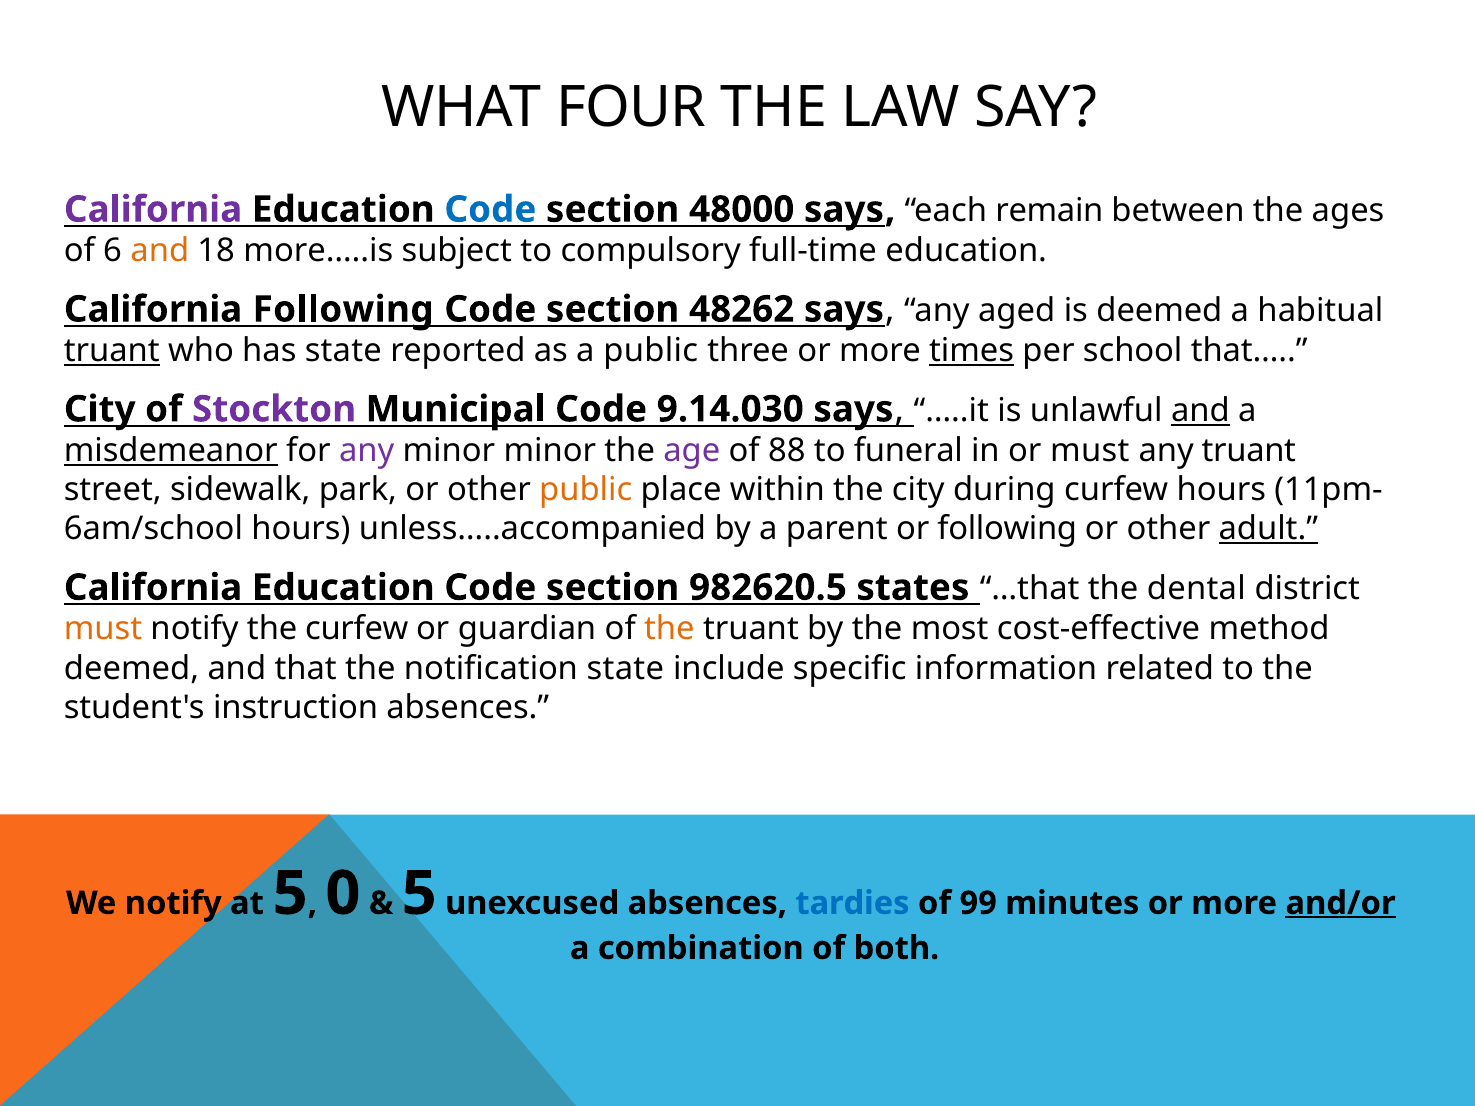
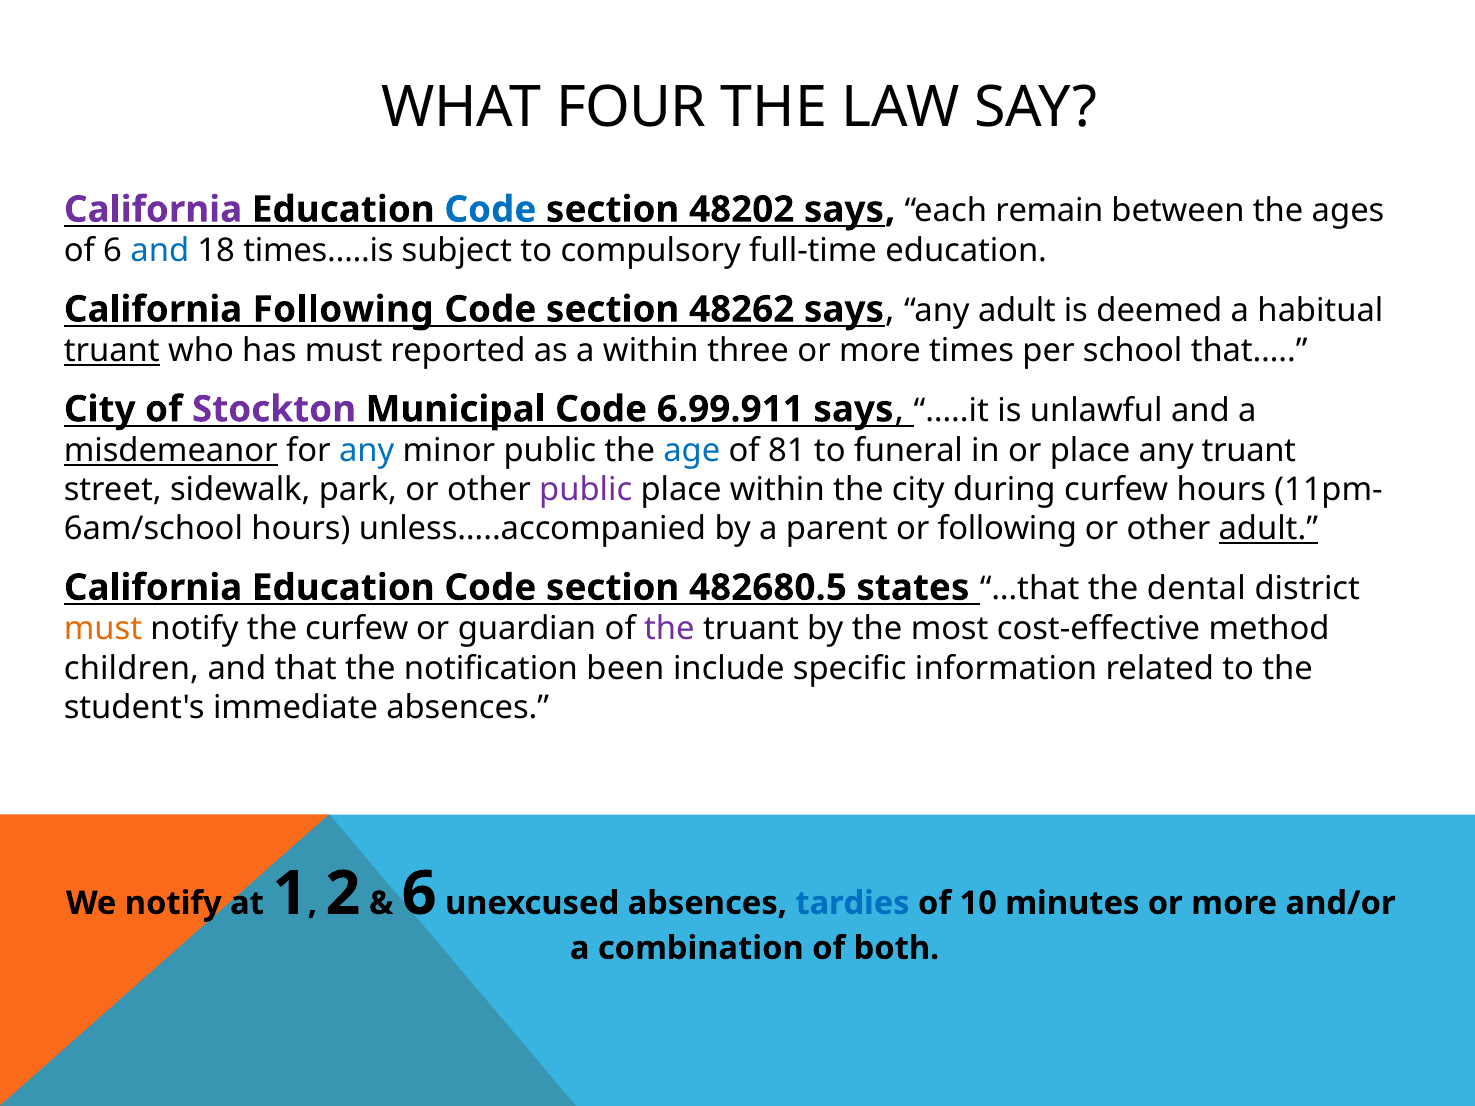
48000: 48000 -> 48202
and at (160, 251) colour: orange -> blue
more…..is: more…..is -> times…..is
any aged: aged -> adult
has state: state -> must
a public: public -> within
times underline: present -> none
9.14.030: 9.14.030 -> 6.99.911
and at (1200, 411) underline: present -> none
any at (367, 451) colour: purple -> blue
minor minor: minor -> public
age colour: purple -> blue
88: 88 -> 81
or must: must -> place
public at (586, 490) colour: orange -> purple
982620.5: 982620.5 -> 482680.5
the at (669, 629) colour: orange -> purple
deemed at (132, 668): deemed -> children
notification state: state -> been
instruction: instruction -> immediate
at 5: 5 -> 1
0: 0 -> 2
5 at (419, 894): 5 -> 6
99: 99 -> 10
and/or underline: present -> none
